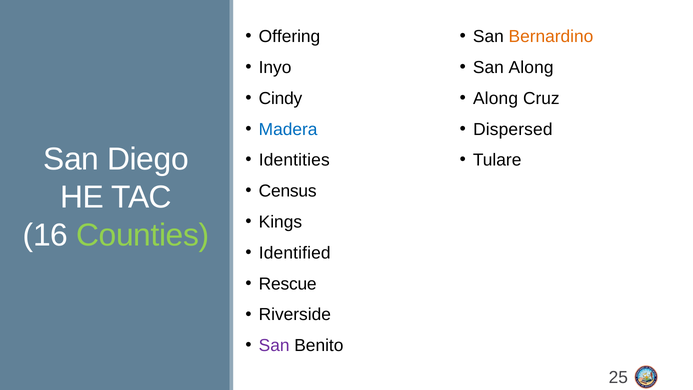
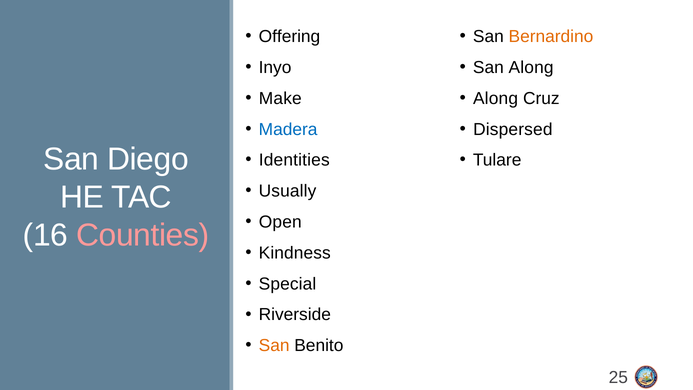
Cindy: Cindy -> Make
Census: Census -> Usually
Kings: Kings -> Open
Counties colour: light green -> pink
Identified: Identified -> Kindness
Rescue: Rescue -> Special
San at (274, 346) colour: purple -> orange
